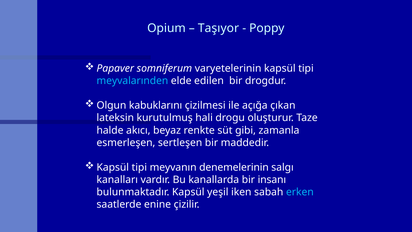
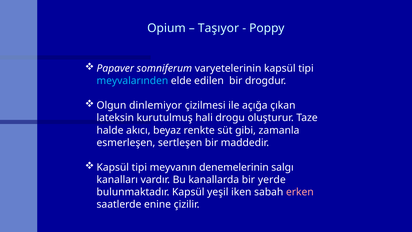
kabuklarını: kabuklarını -> dinlemiyor
insanı: insanı -> yerde
erken colour: light blue -> pink
